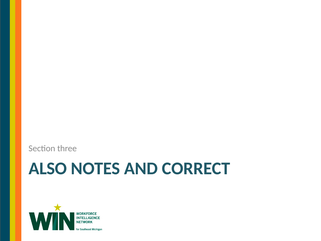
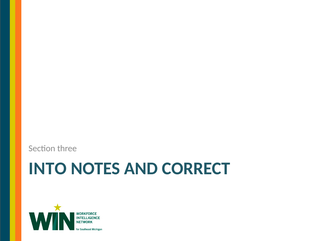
ALSO: ALSO -> INTO
